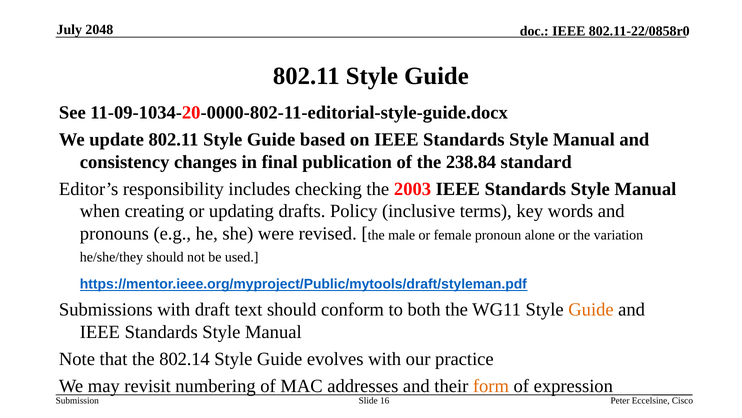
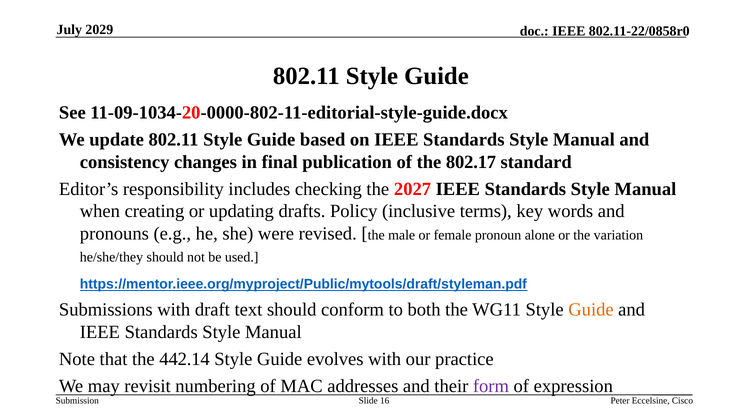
2048: 2048 -> 2029
238.84: 238.84 -> 802.17
2003: 2003 -> 2027
802.14: 802.14 -> 442.14
form colour: orange -> purple
